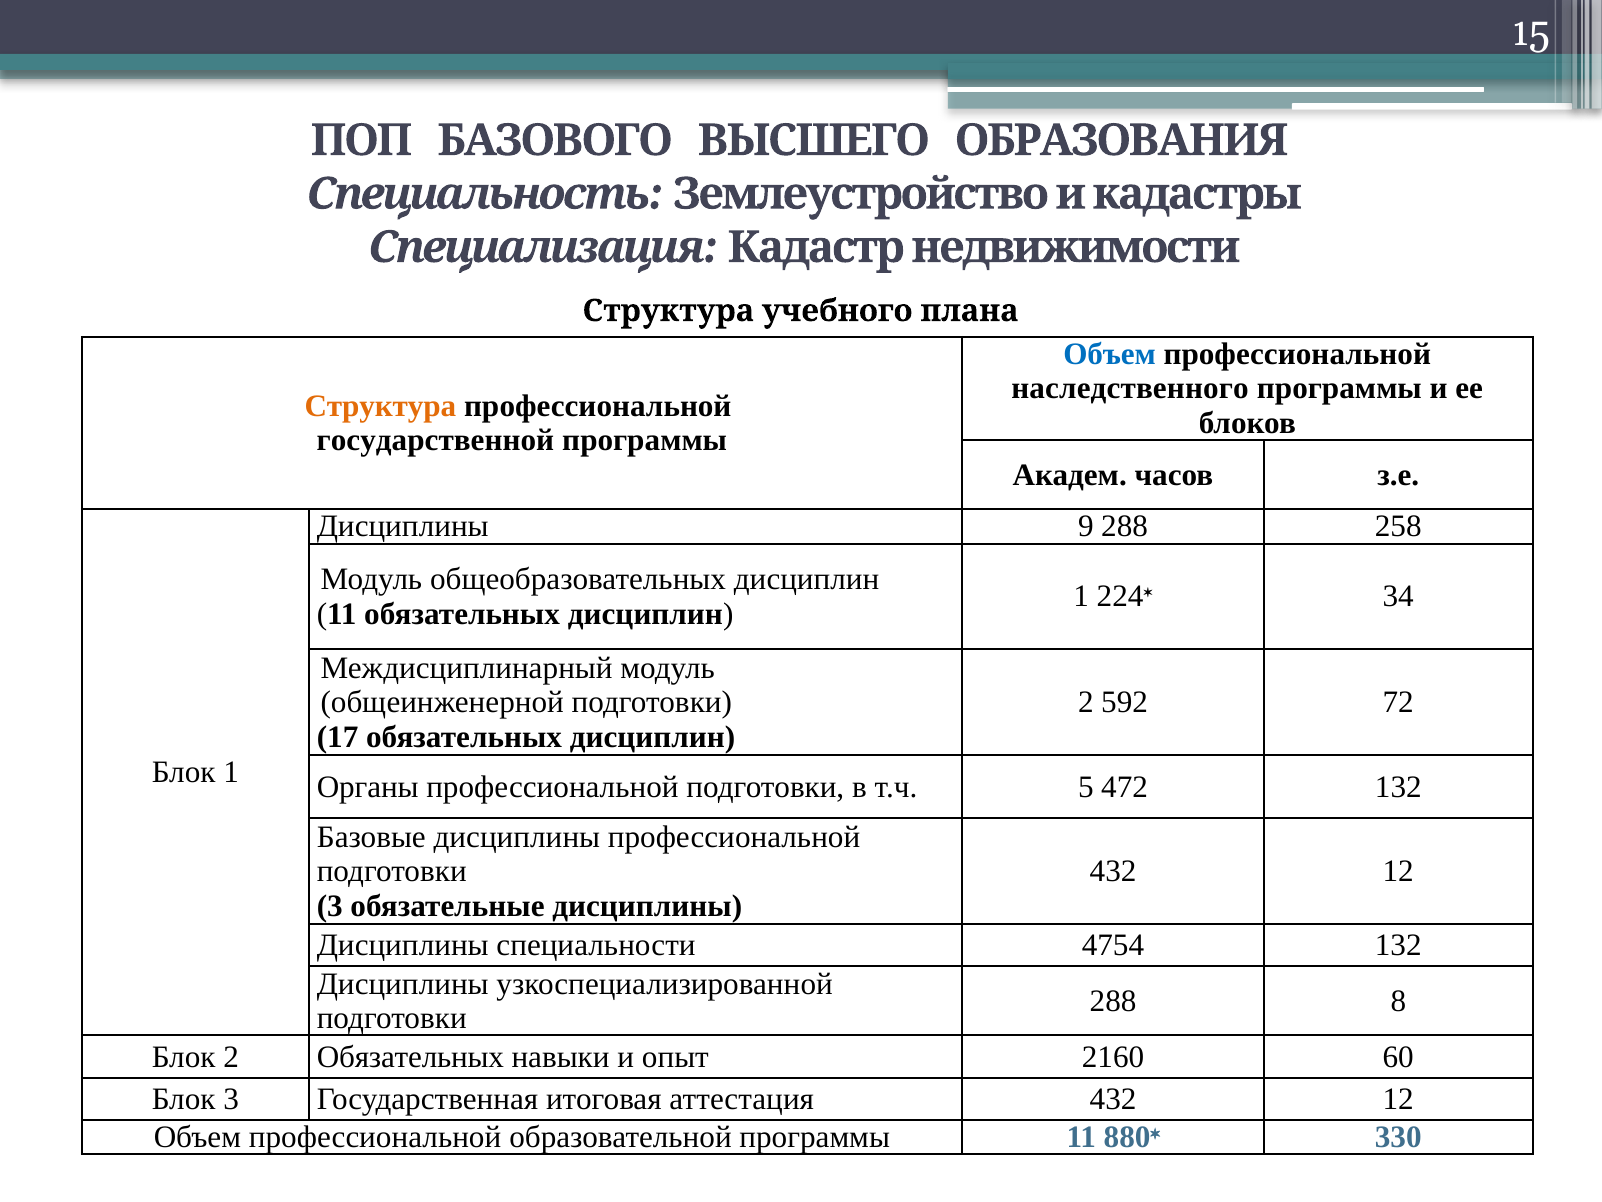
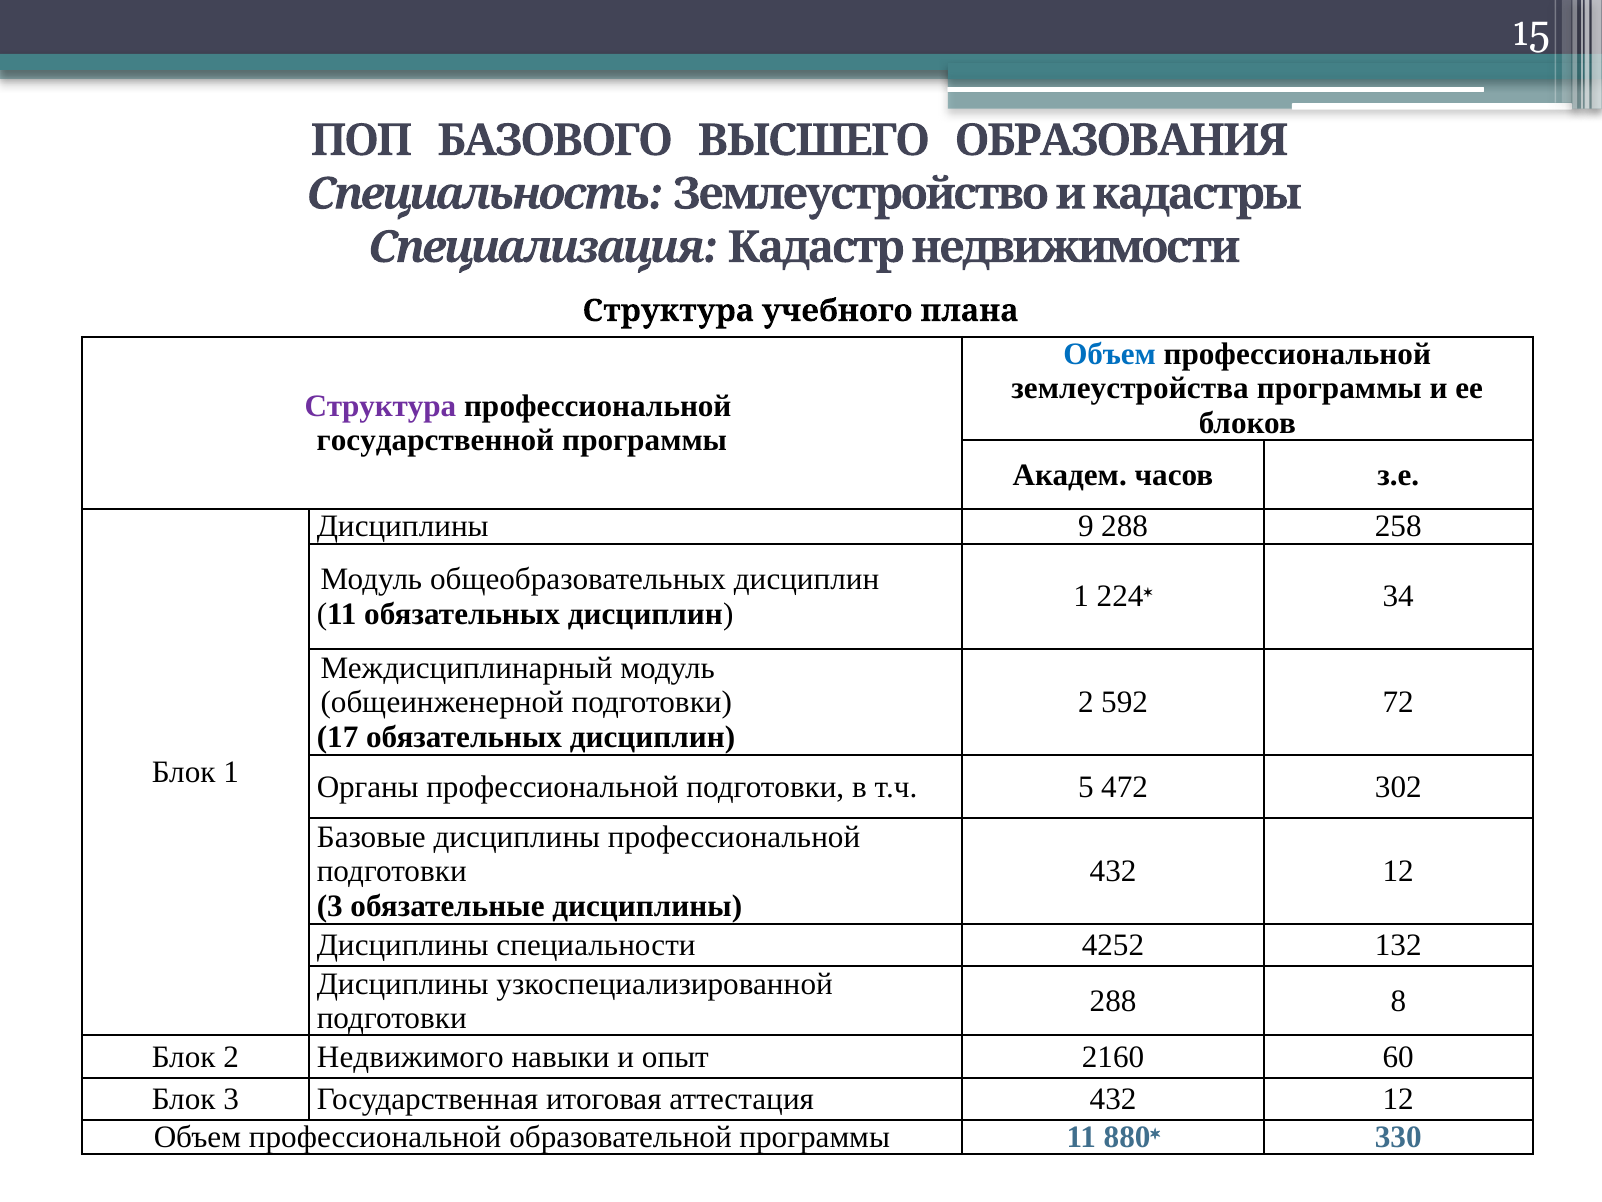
наследственного: наследственного -> землеустройства
Структура colour: orange -> purple
472 132: 132 -> 302
4754: 4754 -> 4252
2 Обязательных: Обязательных -> Недвижимого
